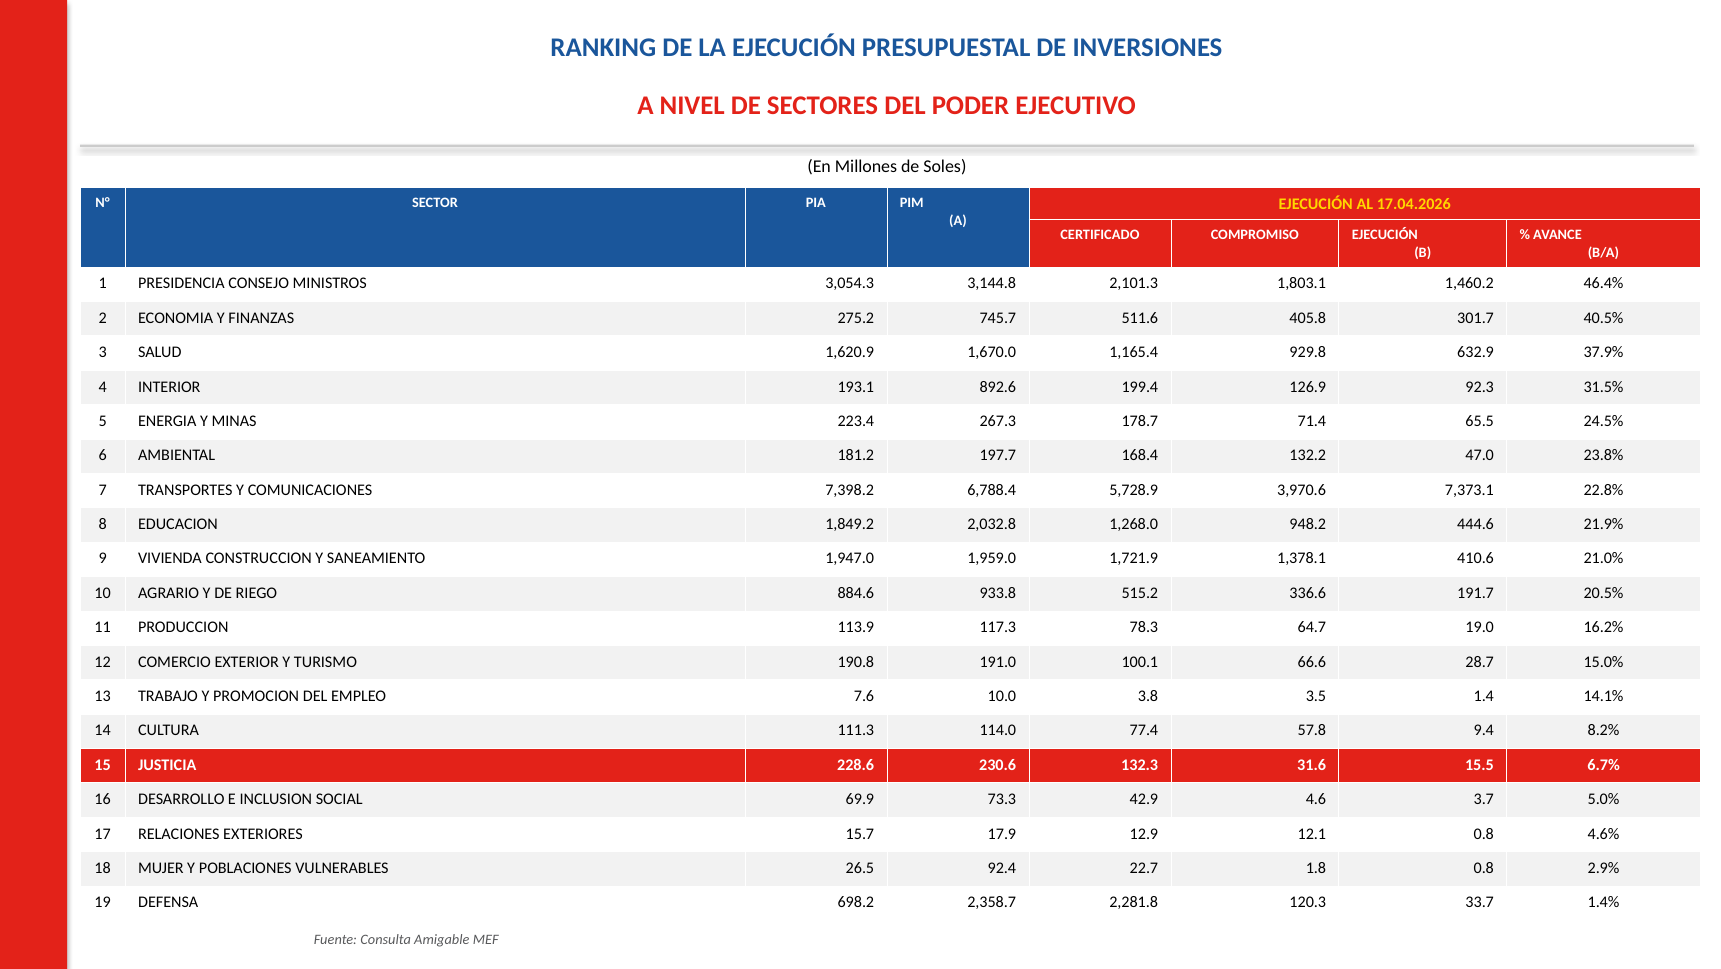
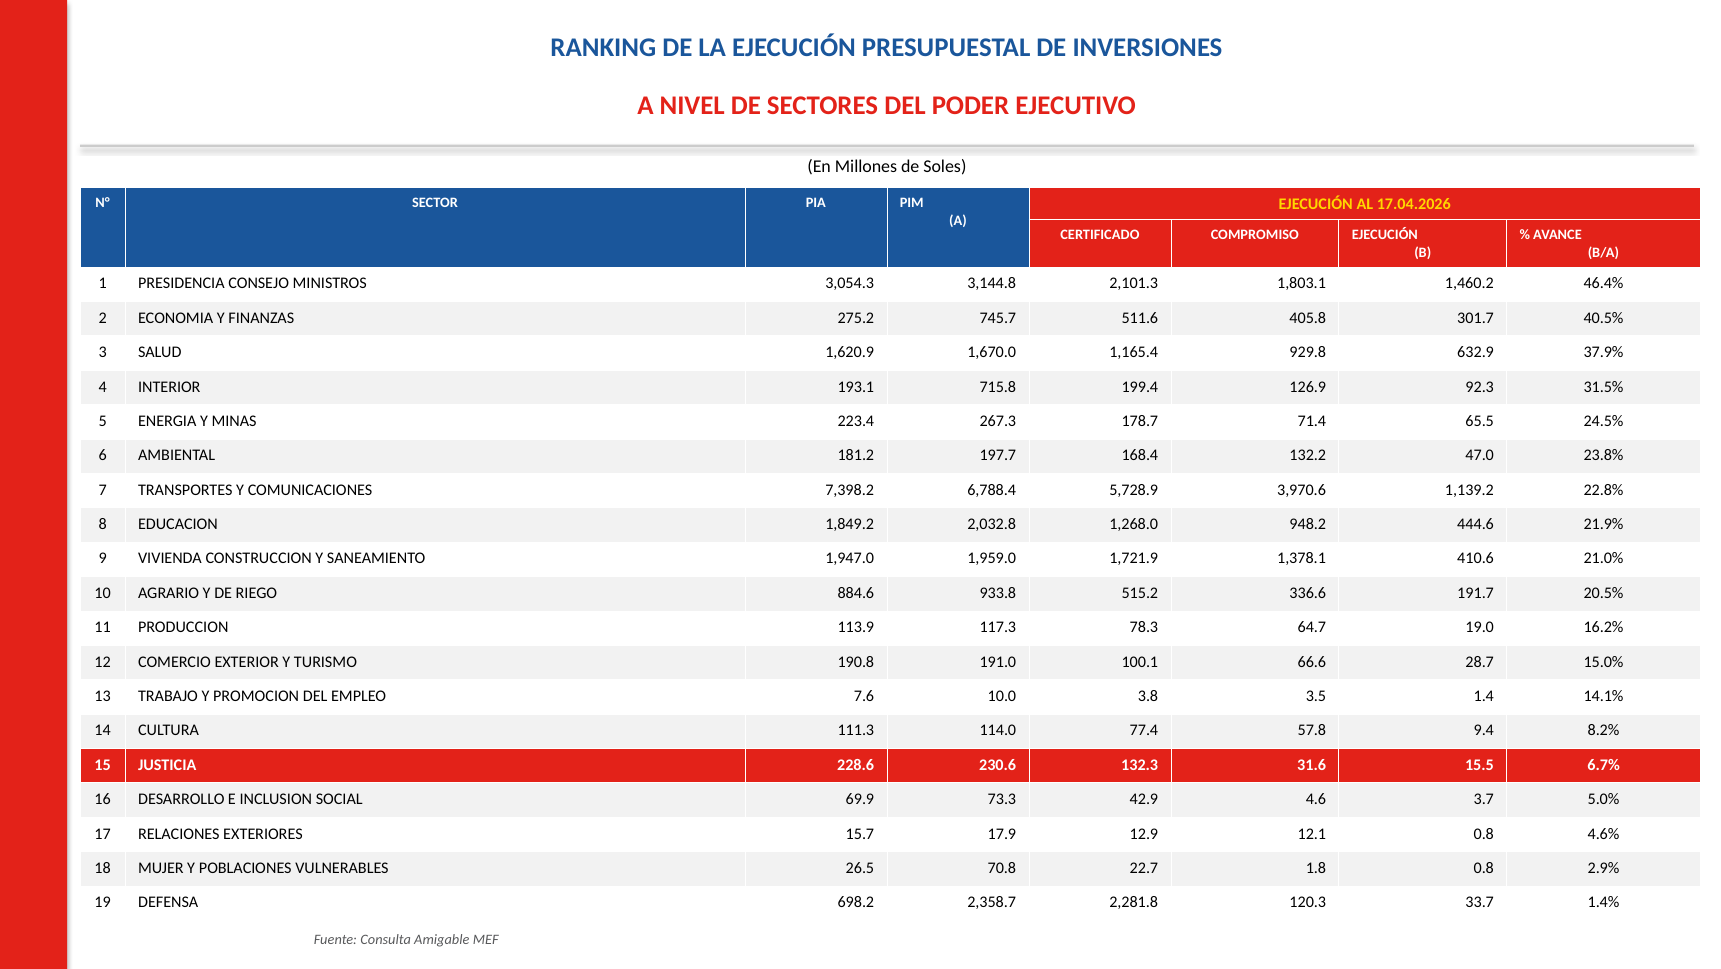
892.6: 892.6 -> 715.8
7,373.1: 7,373.1 -> 1,139.2
92.4: 92.4 -> 70.8
